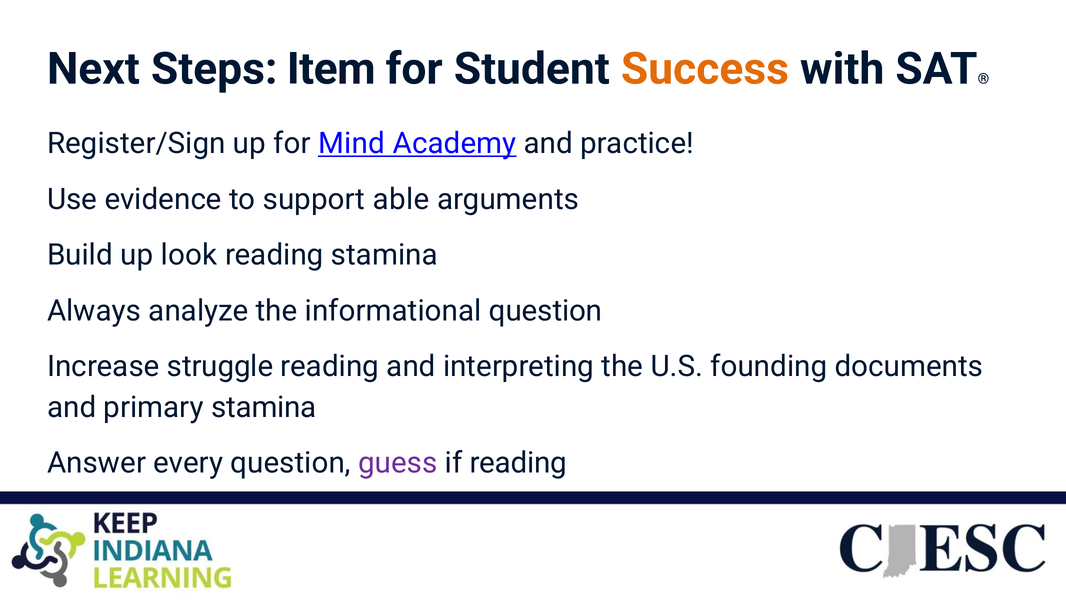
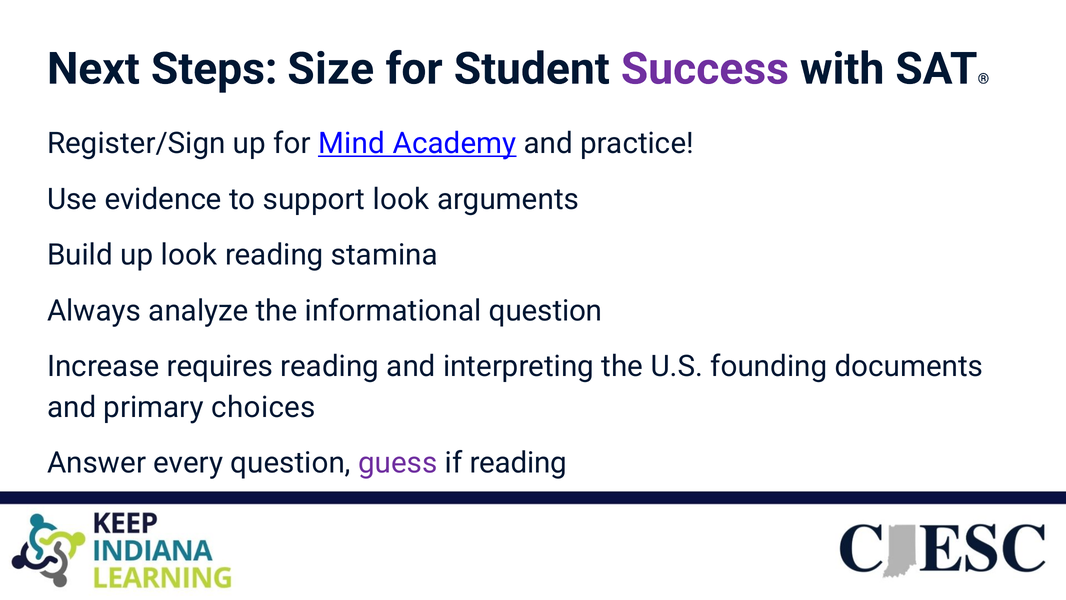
Item: Item -> Size
Success colour: orange -> purple
support able: able -> look
struggle: struggle -> requires
primary stamina: stamina -> choices
